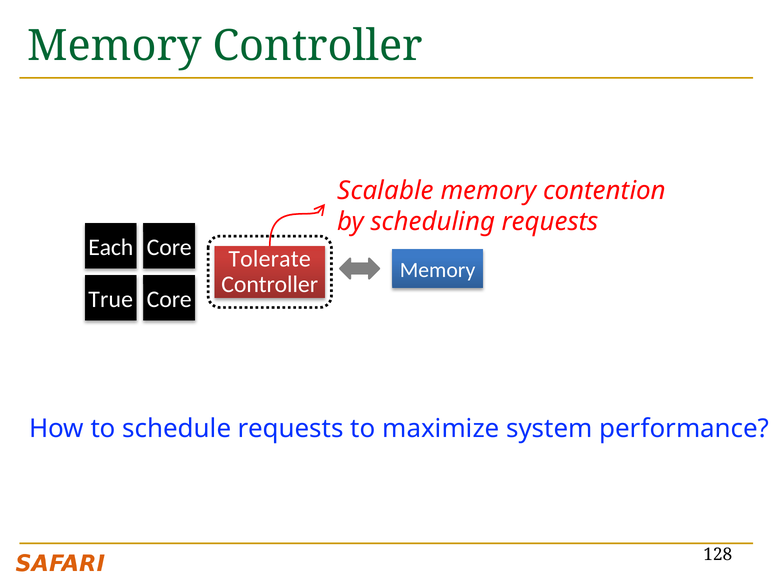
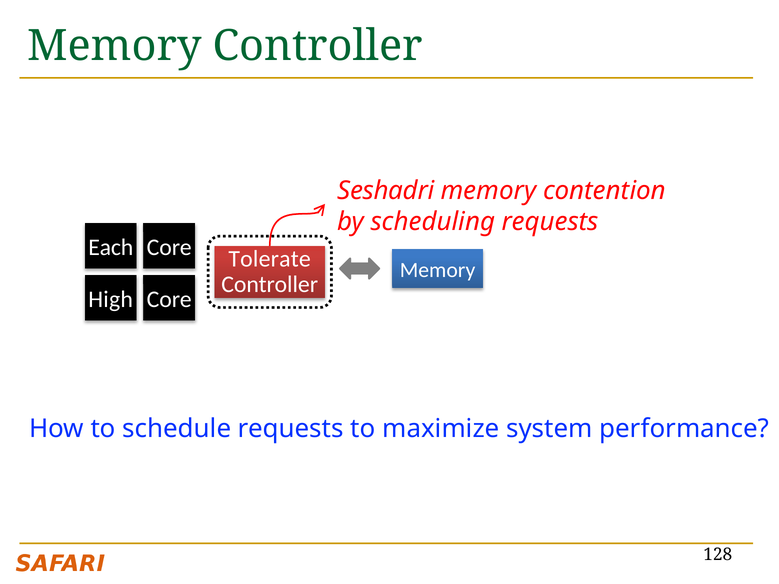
Scalable: Scalable -> Seshadri
True: True -> High
